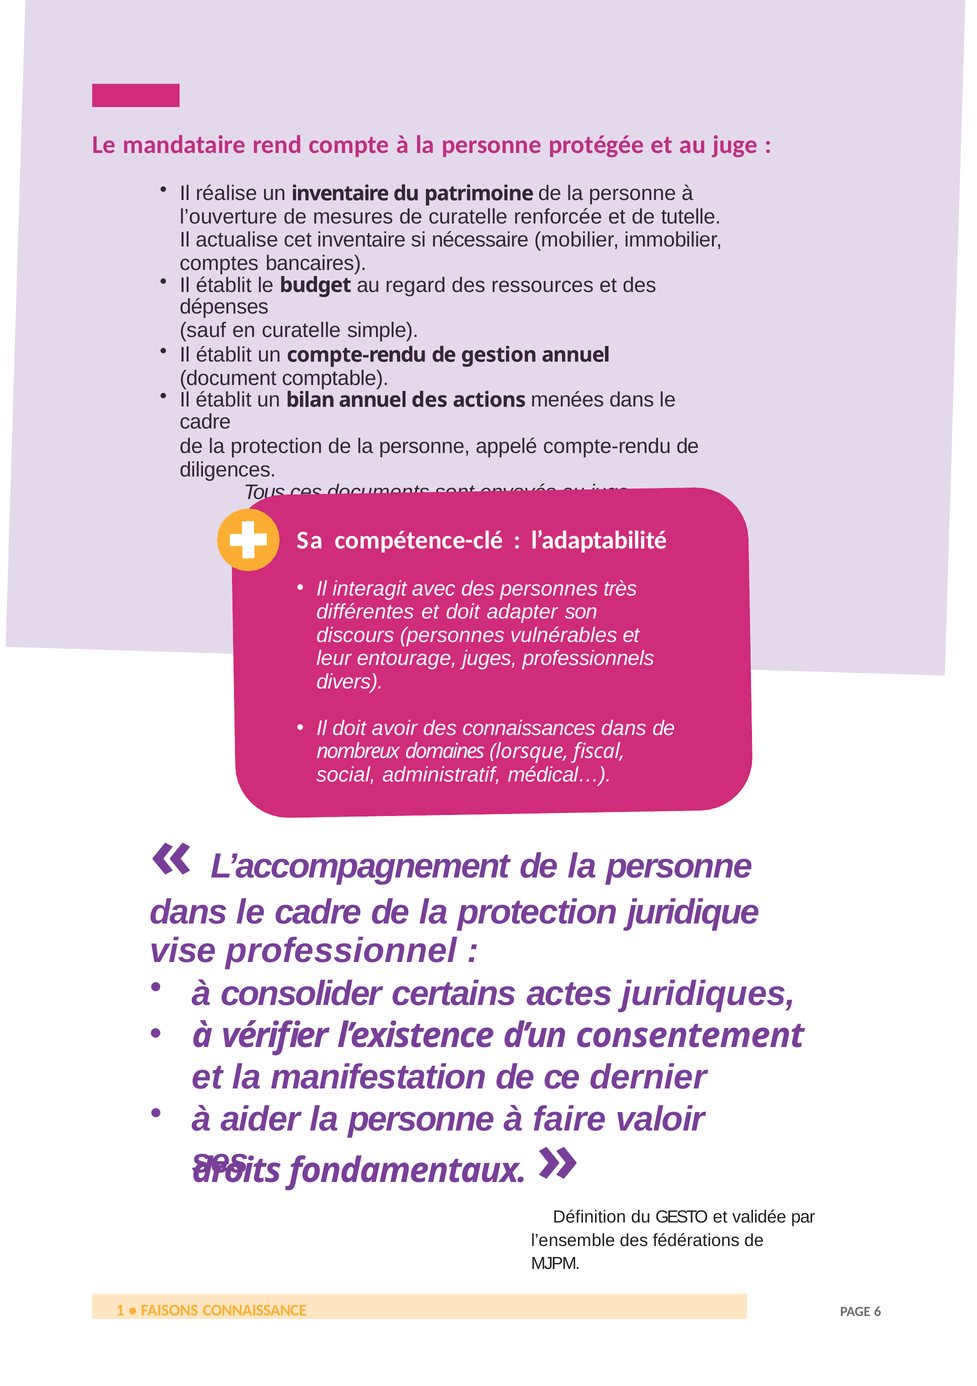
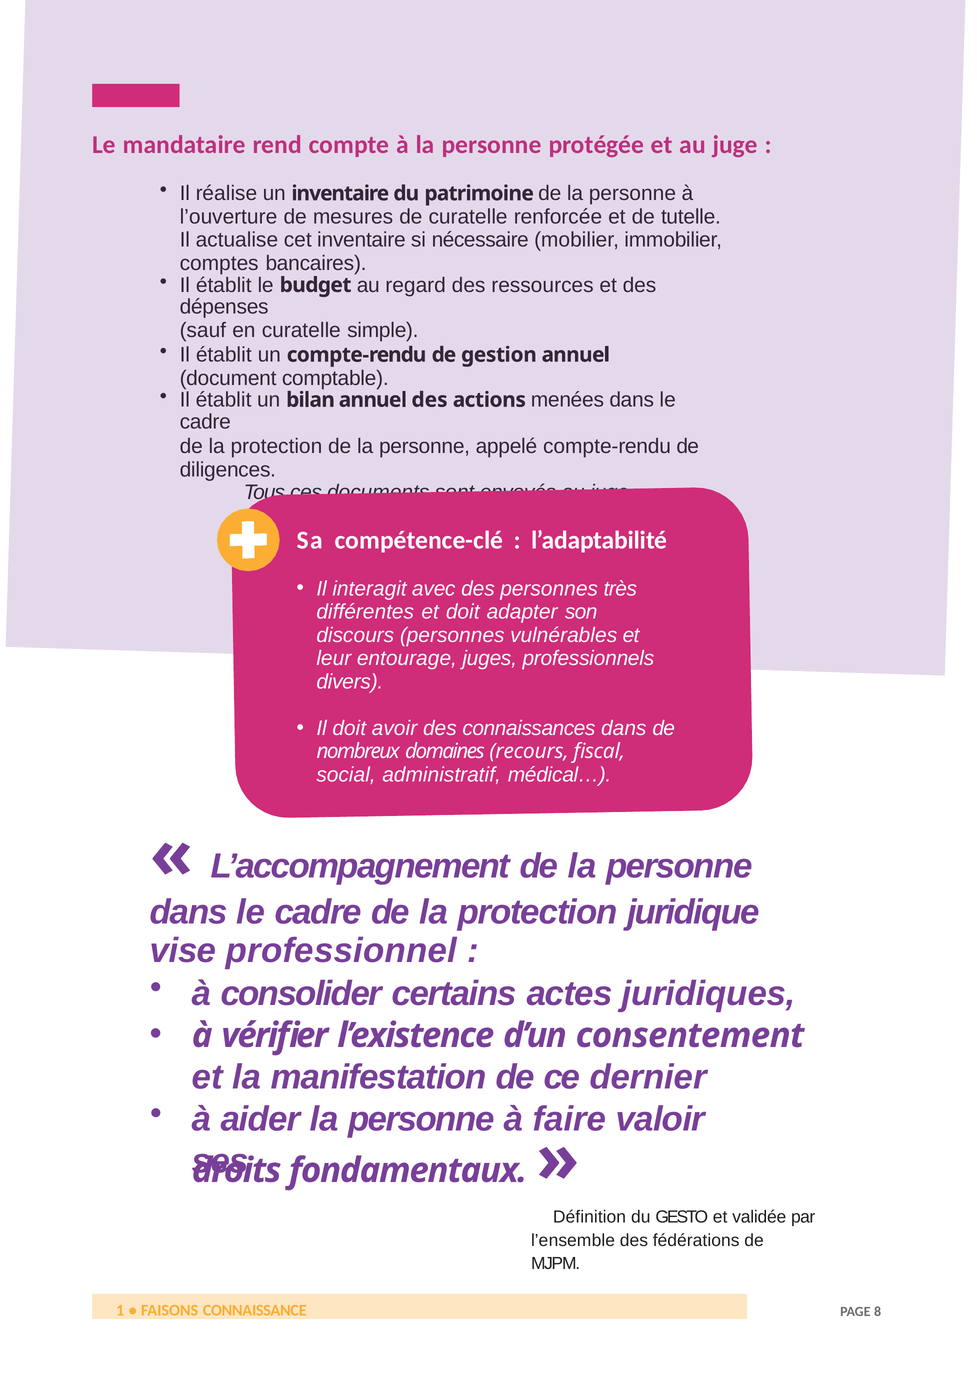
lorsque: lorsque -> recours
6: 6 -> 8
